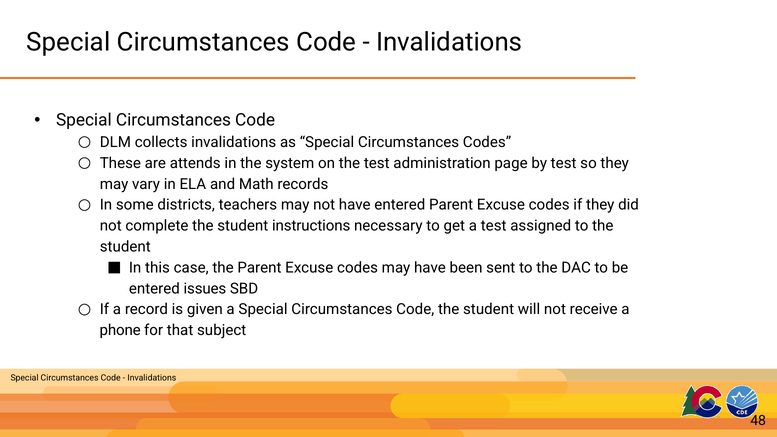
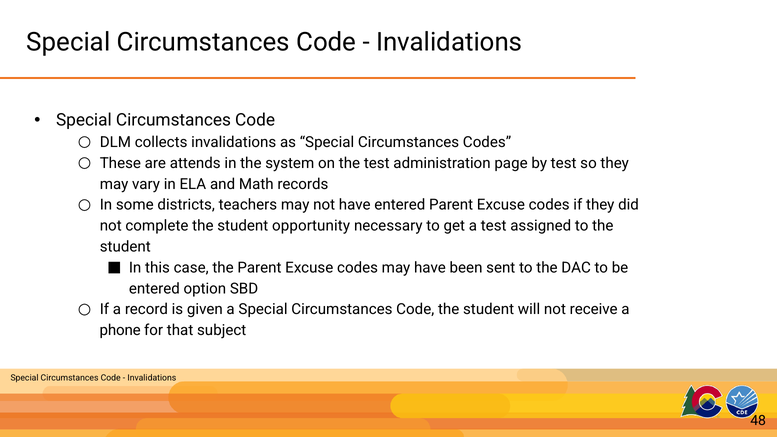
instructions: instructions -> opportunity
issues: issues -> option
